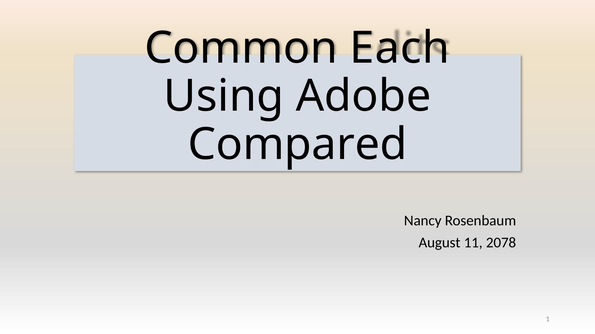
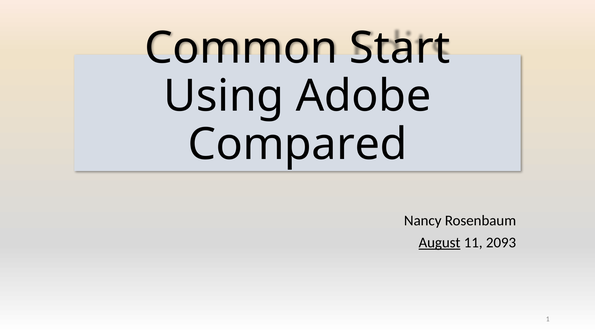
Each: Each -> Start
August underline: none -> present
2078: 2078 -> 2093
